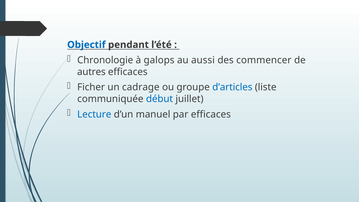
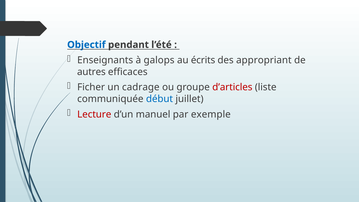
Chronologie: Chronologie -> Enseignants
aussi: aussi -> écrits
commencer: commencer -> appropriant
d’articles colour: blue -> red
Lecture colour: blue -> red
par efficaces: efficaces -> exemple
